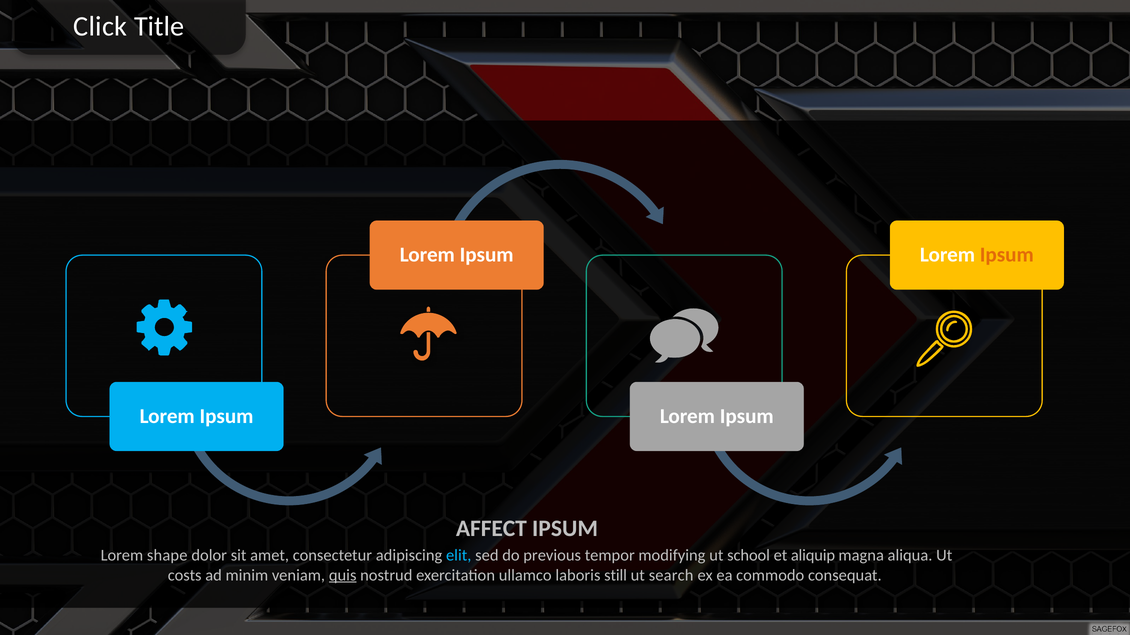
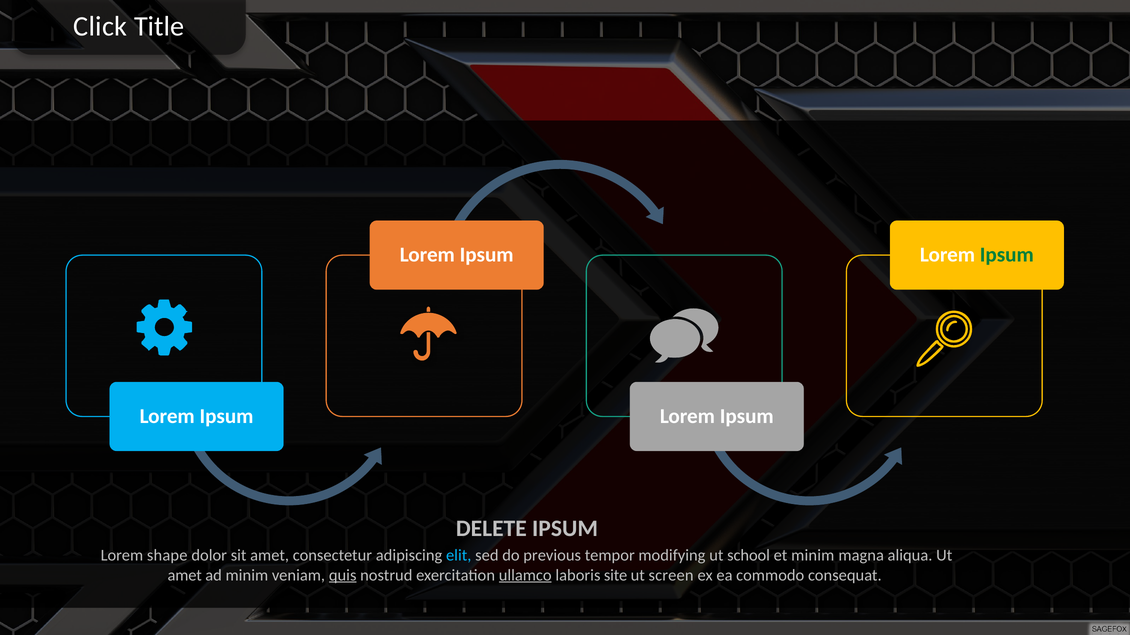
Ipsum at (1007, 255) colour: orange -> green
AFFECT: AFFECT -> DELETE
et aliquip: aliquip -> minim
costs at (185, 576): costs -> amet
ullamco underline: none -> present
still: still -> site
search: search -> screen
